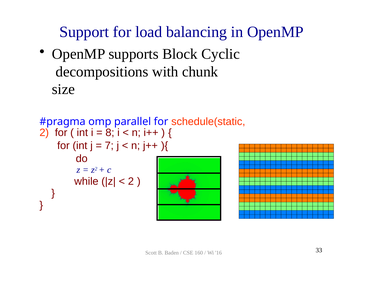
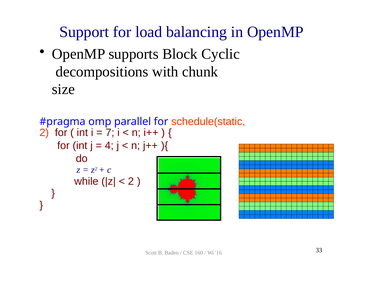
8: 8 -> 7
7: 7 -> 4
